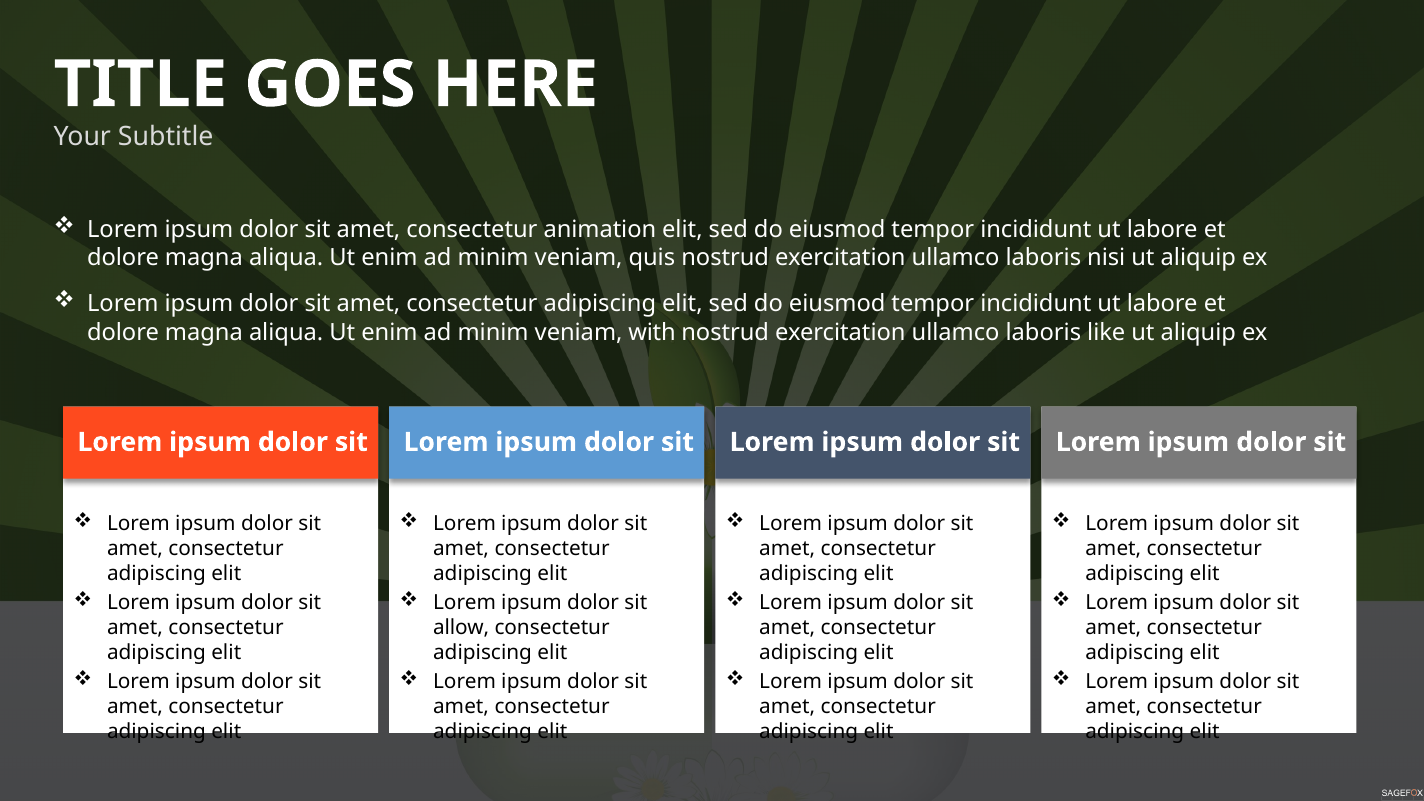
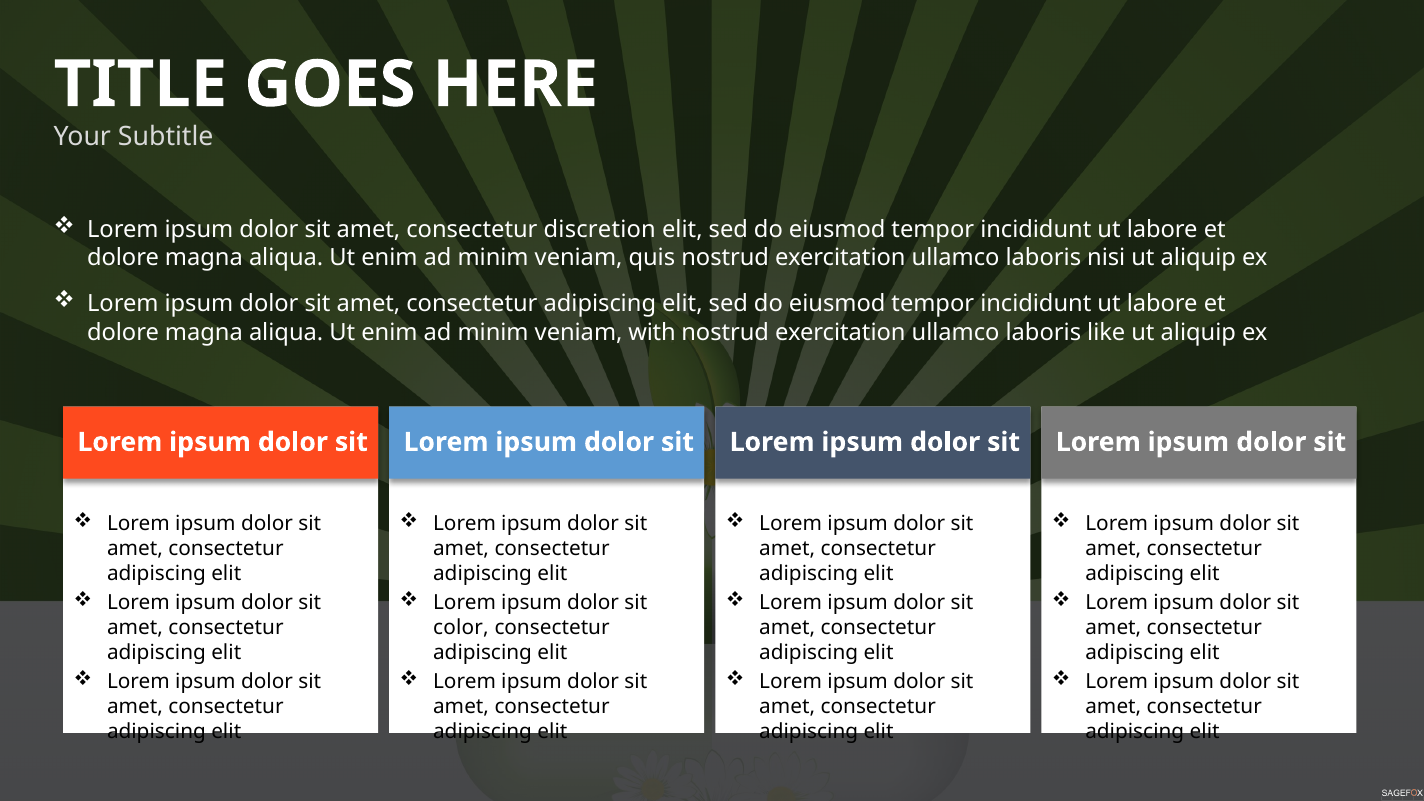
animation: animation -> discretion
allow: allow -> color
